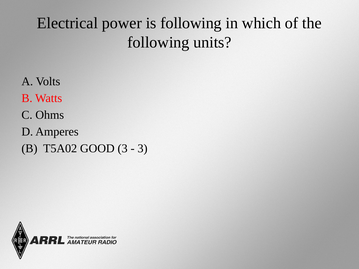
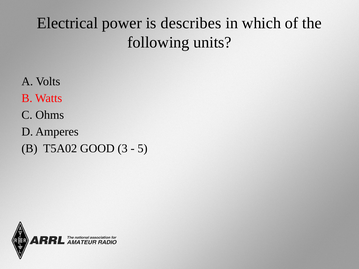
is following: following -> describes
3 at (143, 149): 3 -> 5
